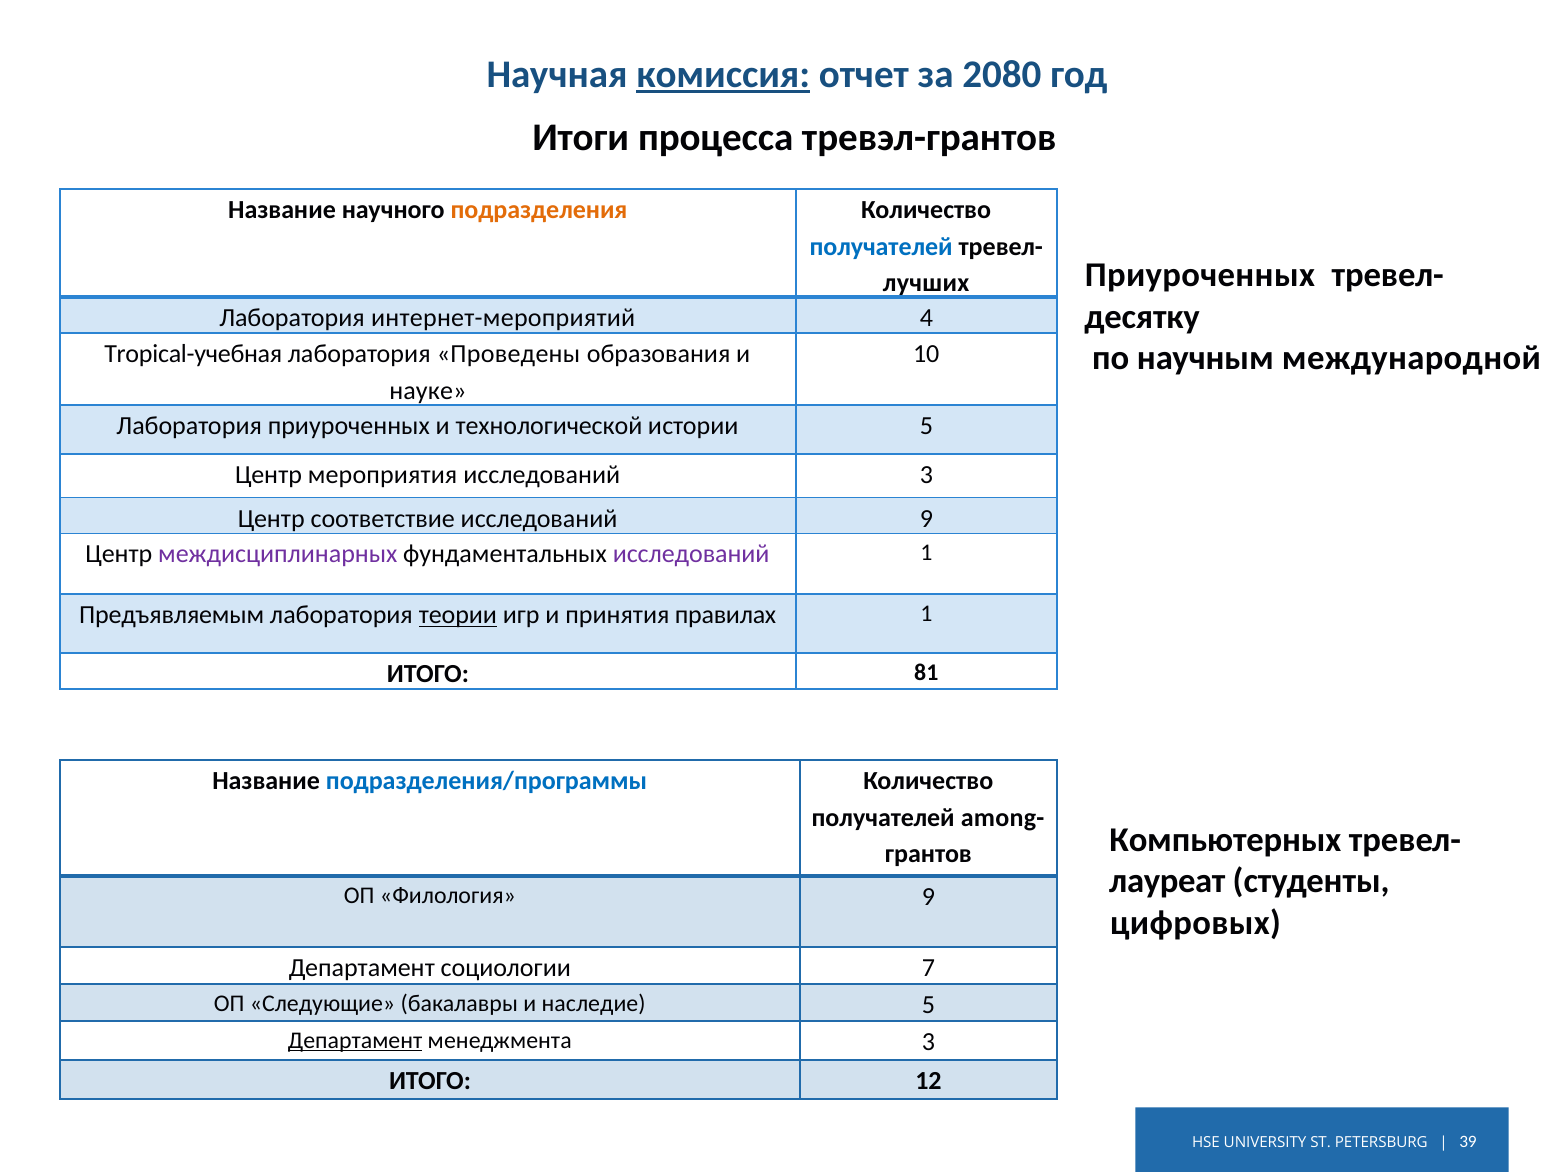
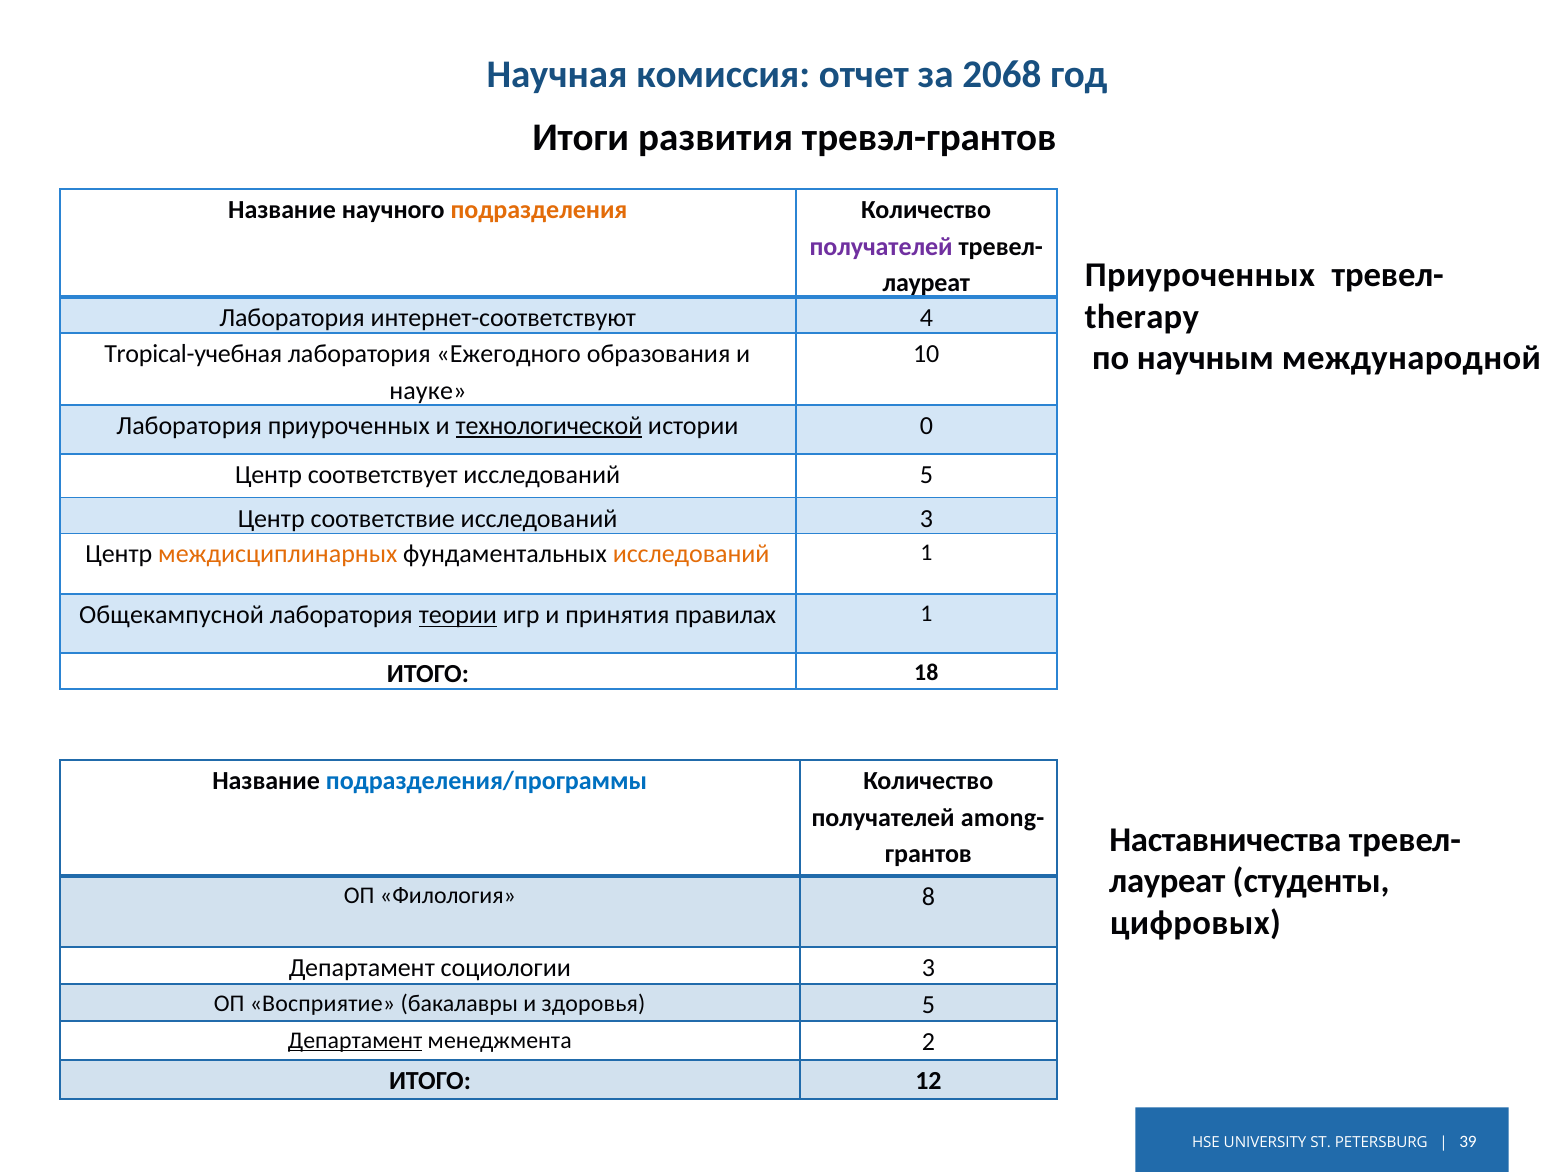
комиссия underline: present -> none
2080: 2080 -> 2068
процесса: процесса -> развития
получателей at (881, 247) colour: blue -> purple
лучших at (926, 283): лучших -> лауреат
десятку: десятку -> therapy
интернет-мероприятий: интернет-мероприятий -> интернет-соответствуют
Проведены: Проведены -> Ежегодного
технологической underline: none -> present
истории 5: 5 -> 0
мероприятия: мероприятия -> соответствует
исследований 3: 3 -> 5
исследований 9: 9 -> 3
междисциплинарных colour: purple -> orange
исследований at (691, 555) colour: purple -> orange
Предъявляемым: Предъявляемым -> Общекампусной
81: 81 -> 18
Компьютерных: Компьютерных -> Наставничества
Филология 9: 9 -> 8
социологии 7: 7 -> 3
Следующие: Следующие -> Восприятие
наследие: наследие -> здоровья
менеджмента 3: 3 -> 2
